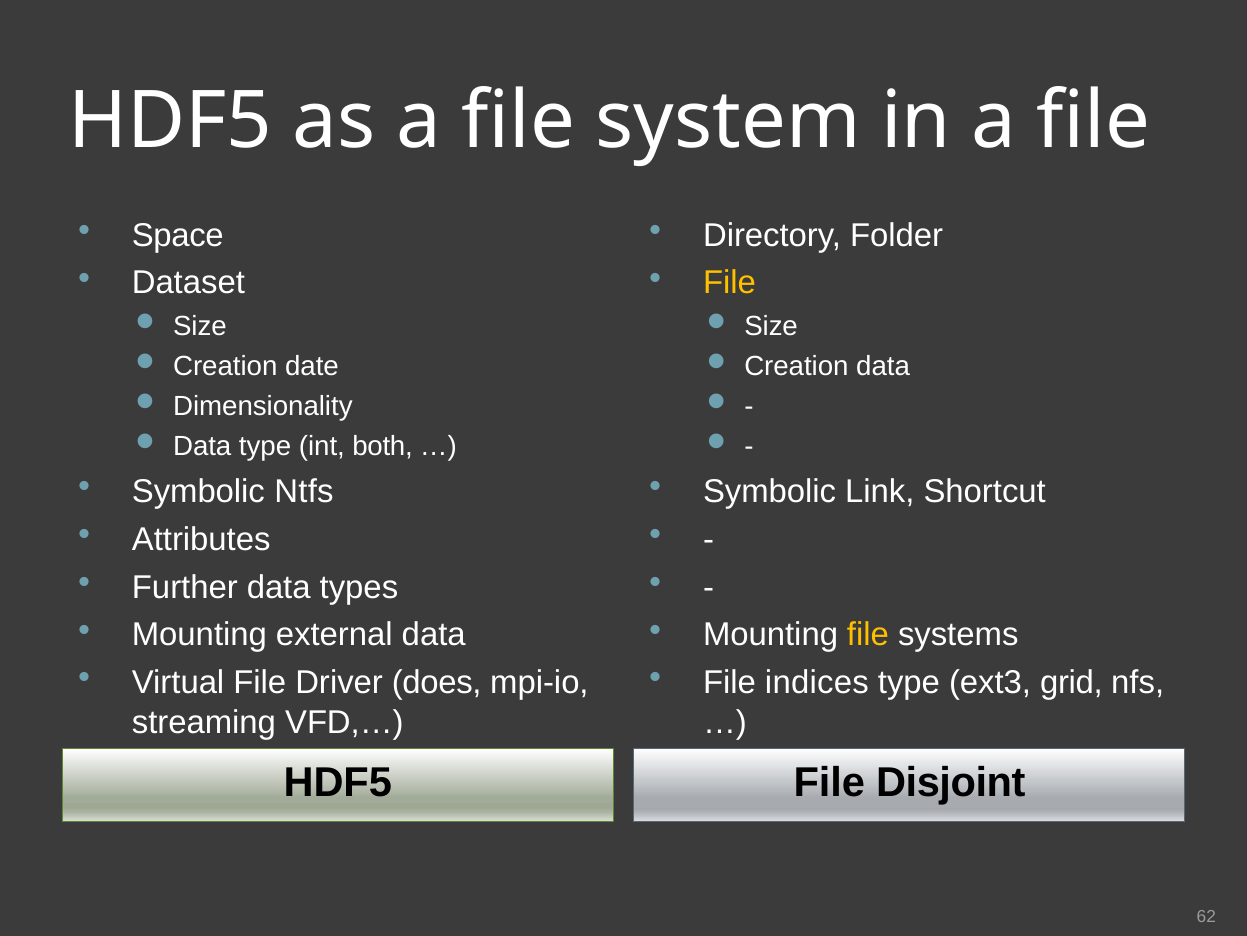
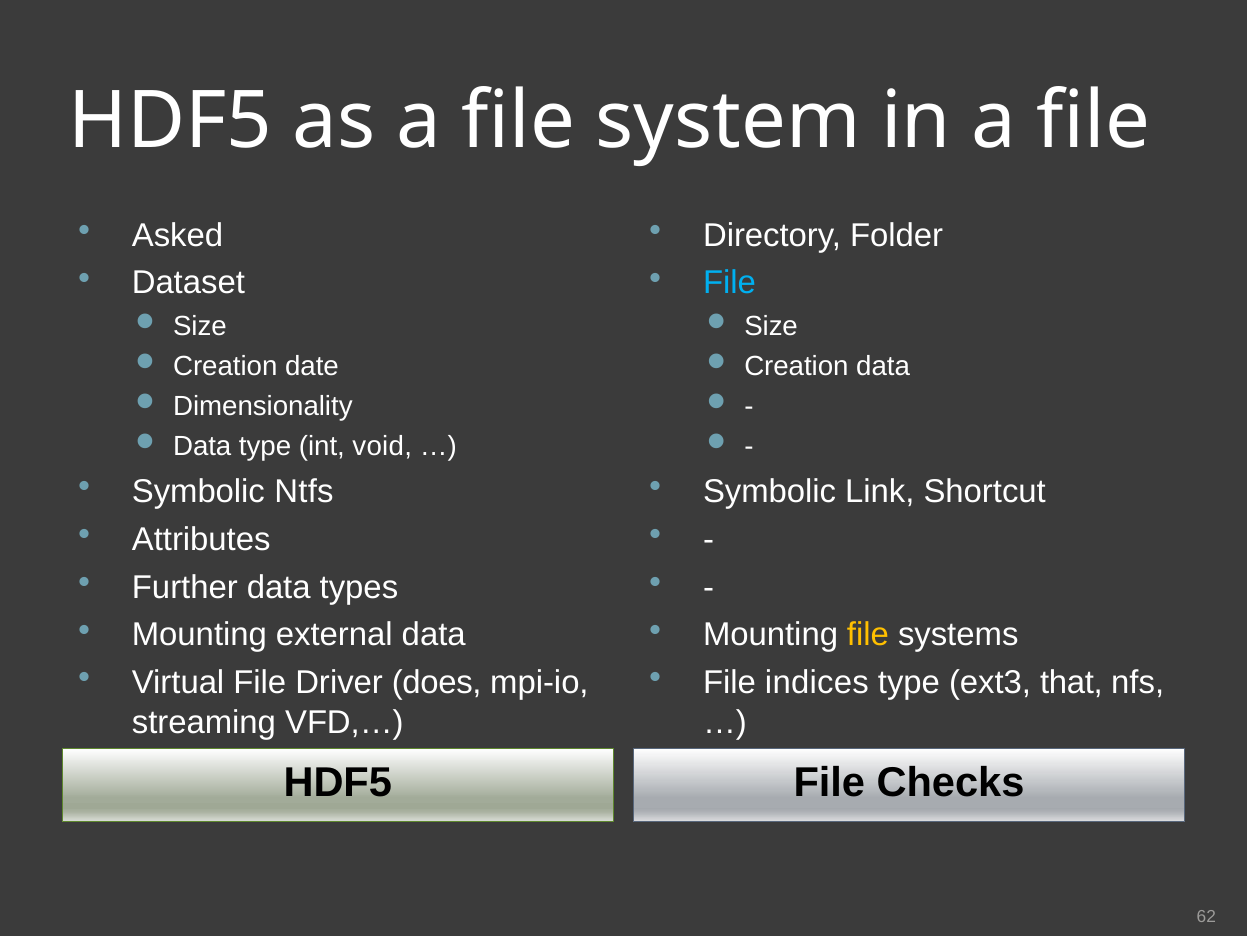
Space: Space -> Asked
File at (730, 283) colour: yellow -> light blue
both: both -> void
grid: grid -> that
Disjoint: Disjoint -> Checks
